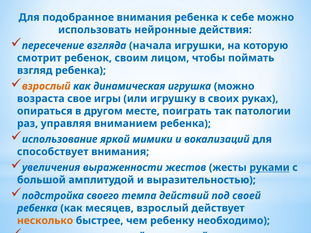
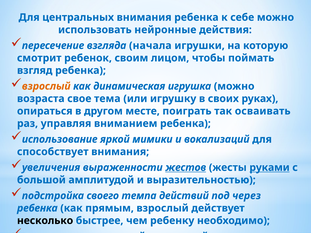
подобранное: подобранное -> центральных
игры: игры -> тема
патологии: патологии -> осваивать
жестов underline: none -> present
своей: своей -> через
месяцев: месяцев -> прямым
несколько colour: orange -> black
